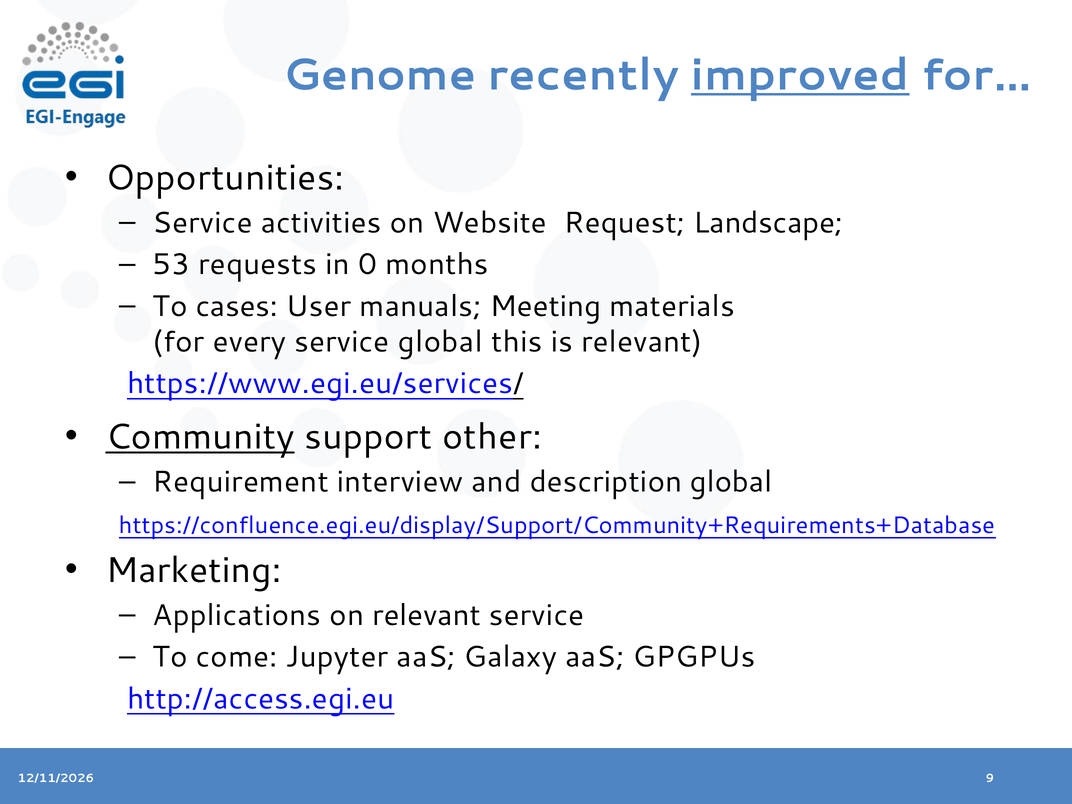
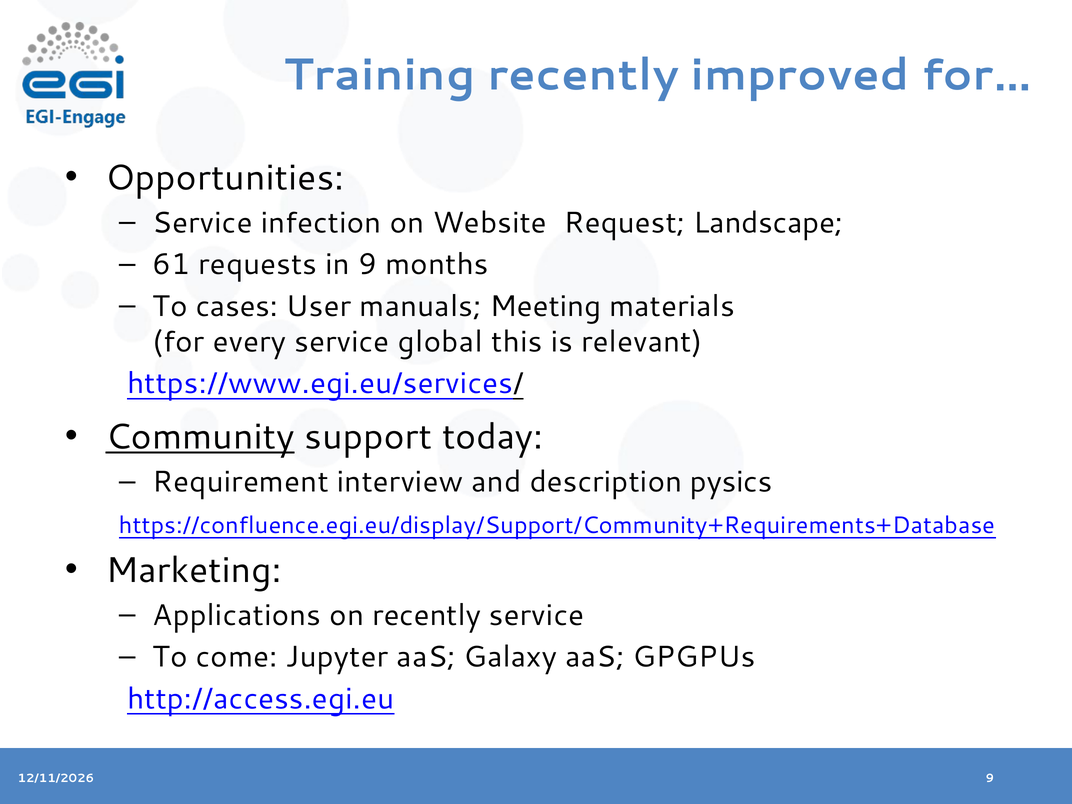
Genome: Genome -> Training
improved underline: present -> none
activities: activities -> infection
53: 53 -> 61
in 0: 0 -> 9
other: other -> today
description global: global -> pysics
on relevant: relevant -> recently
